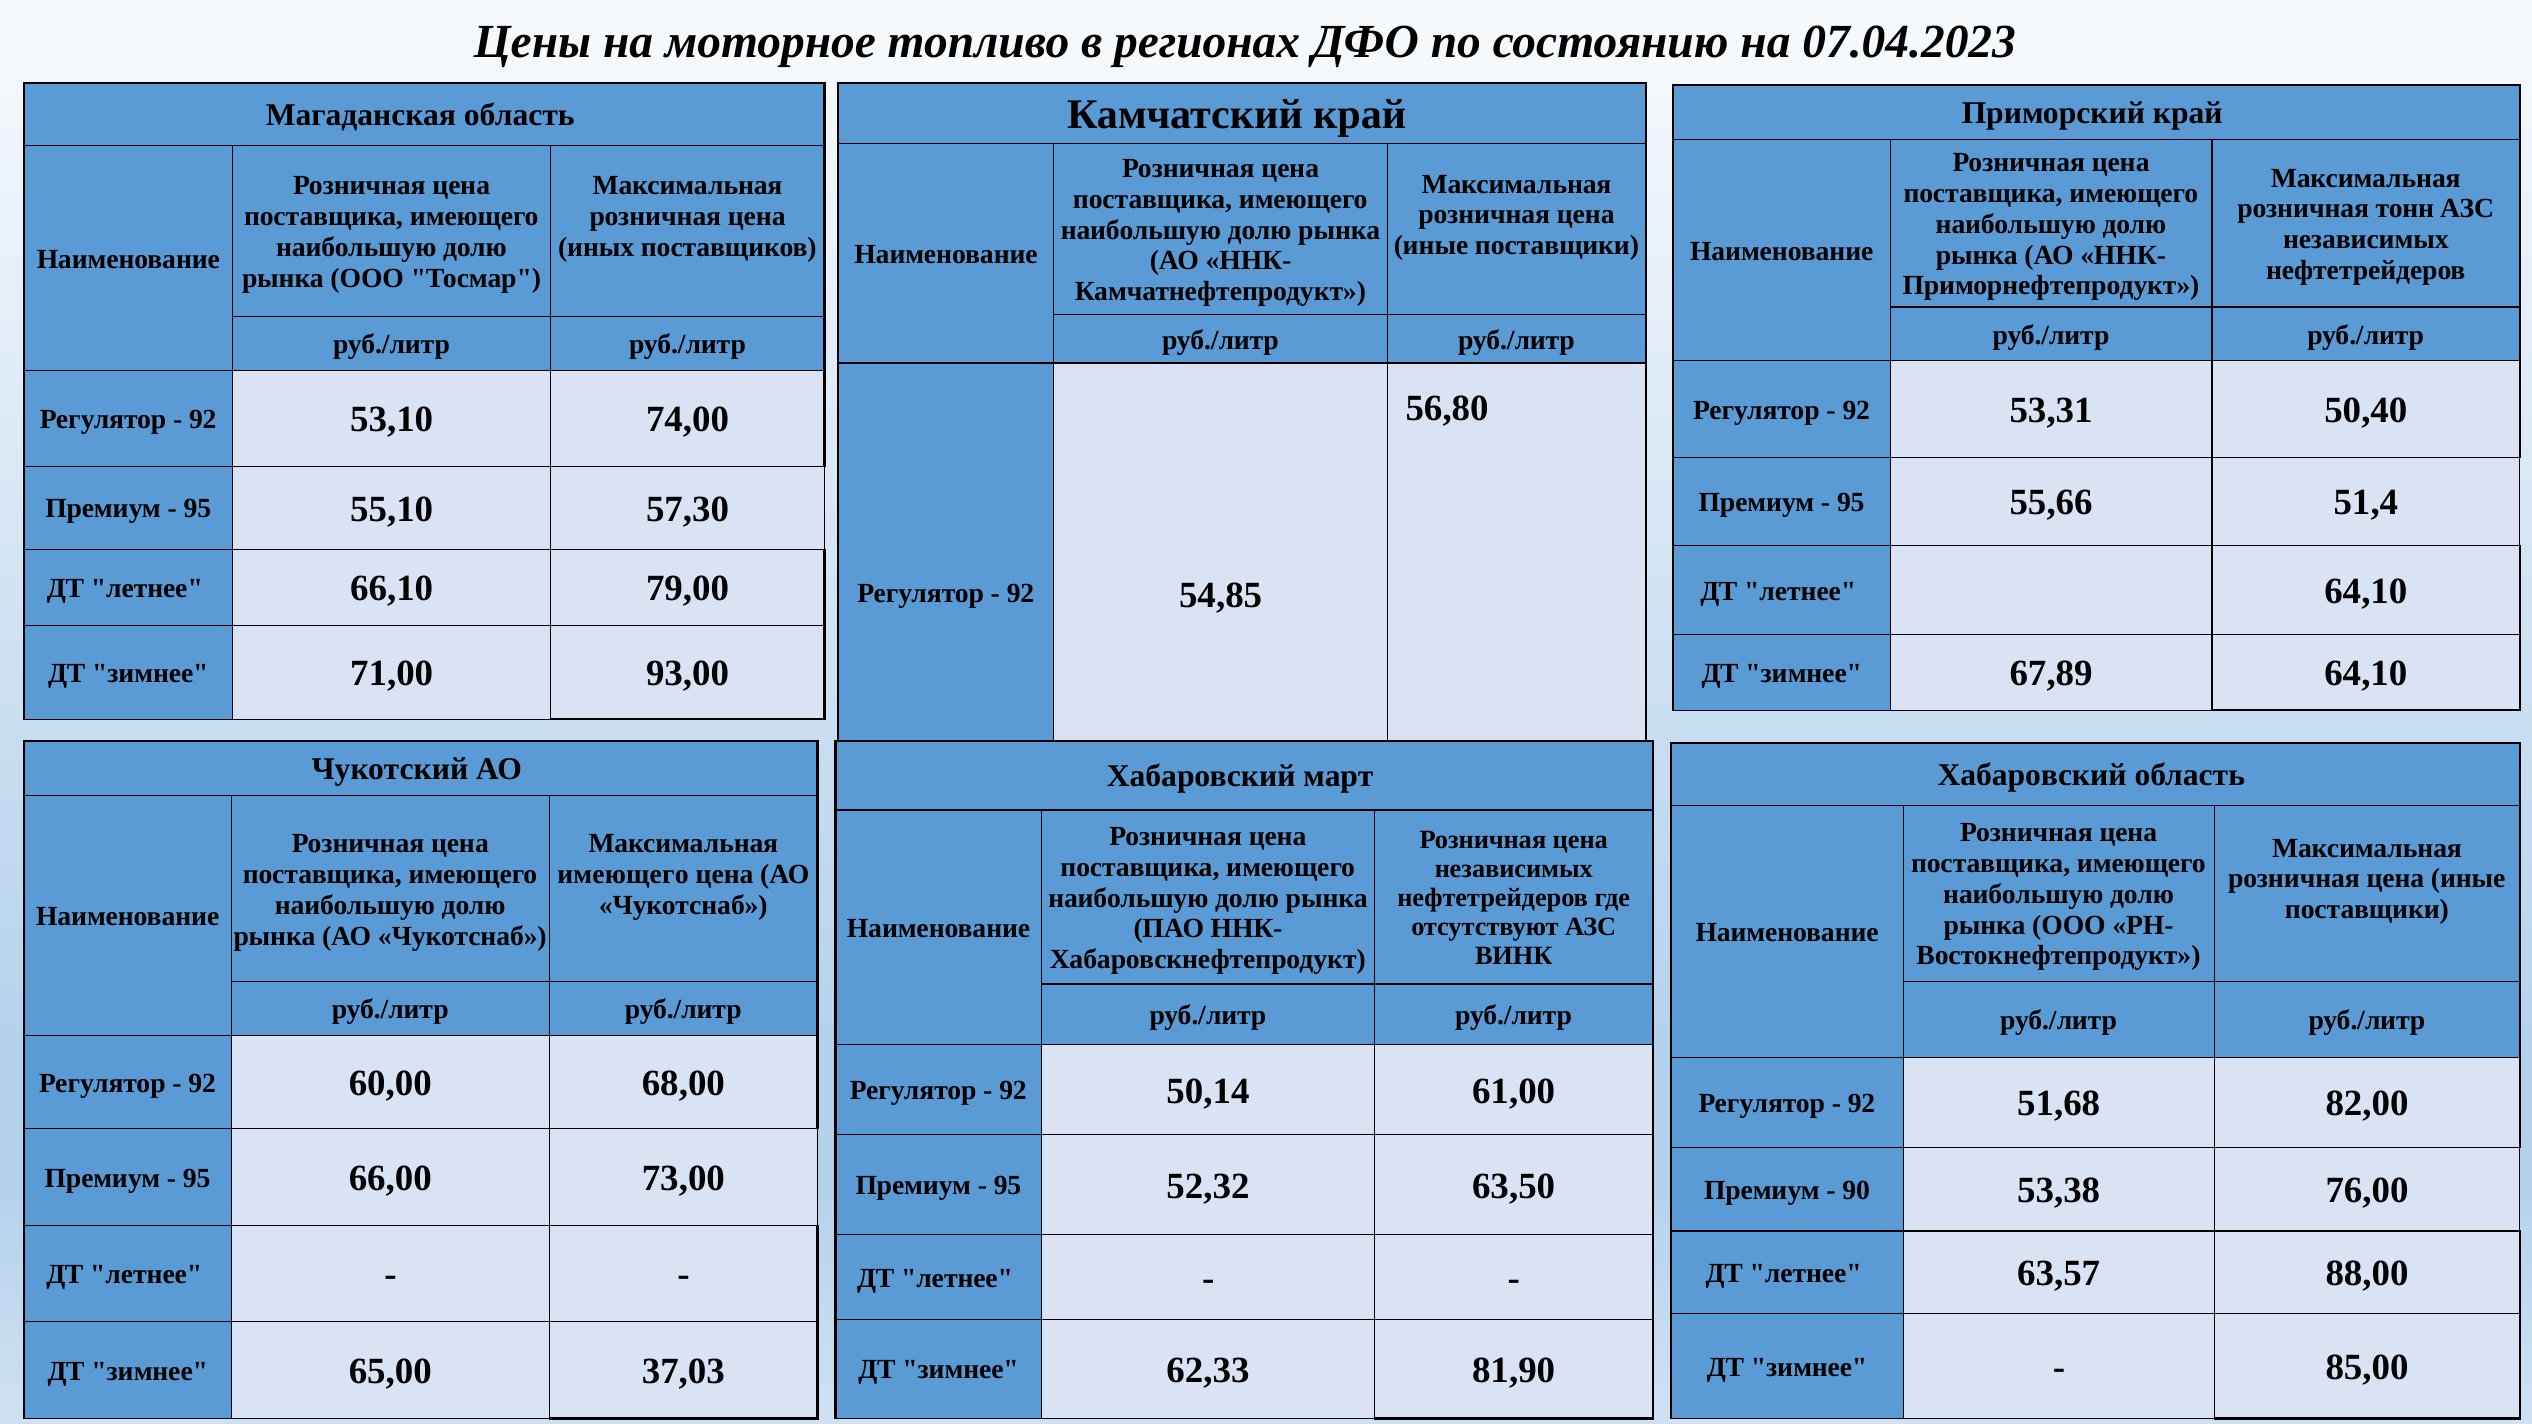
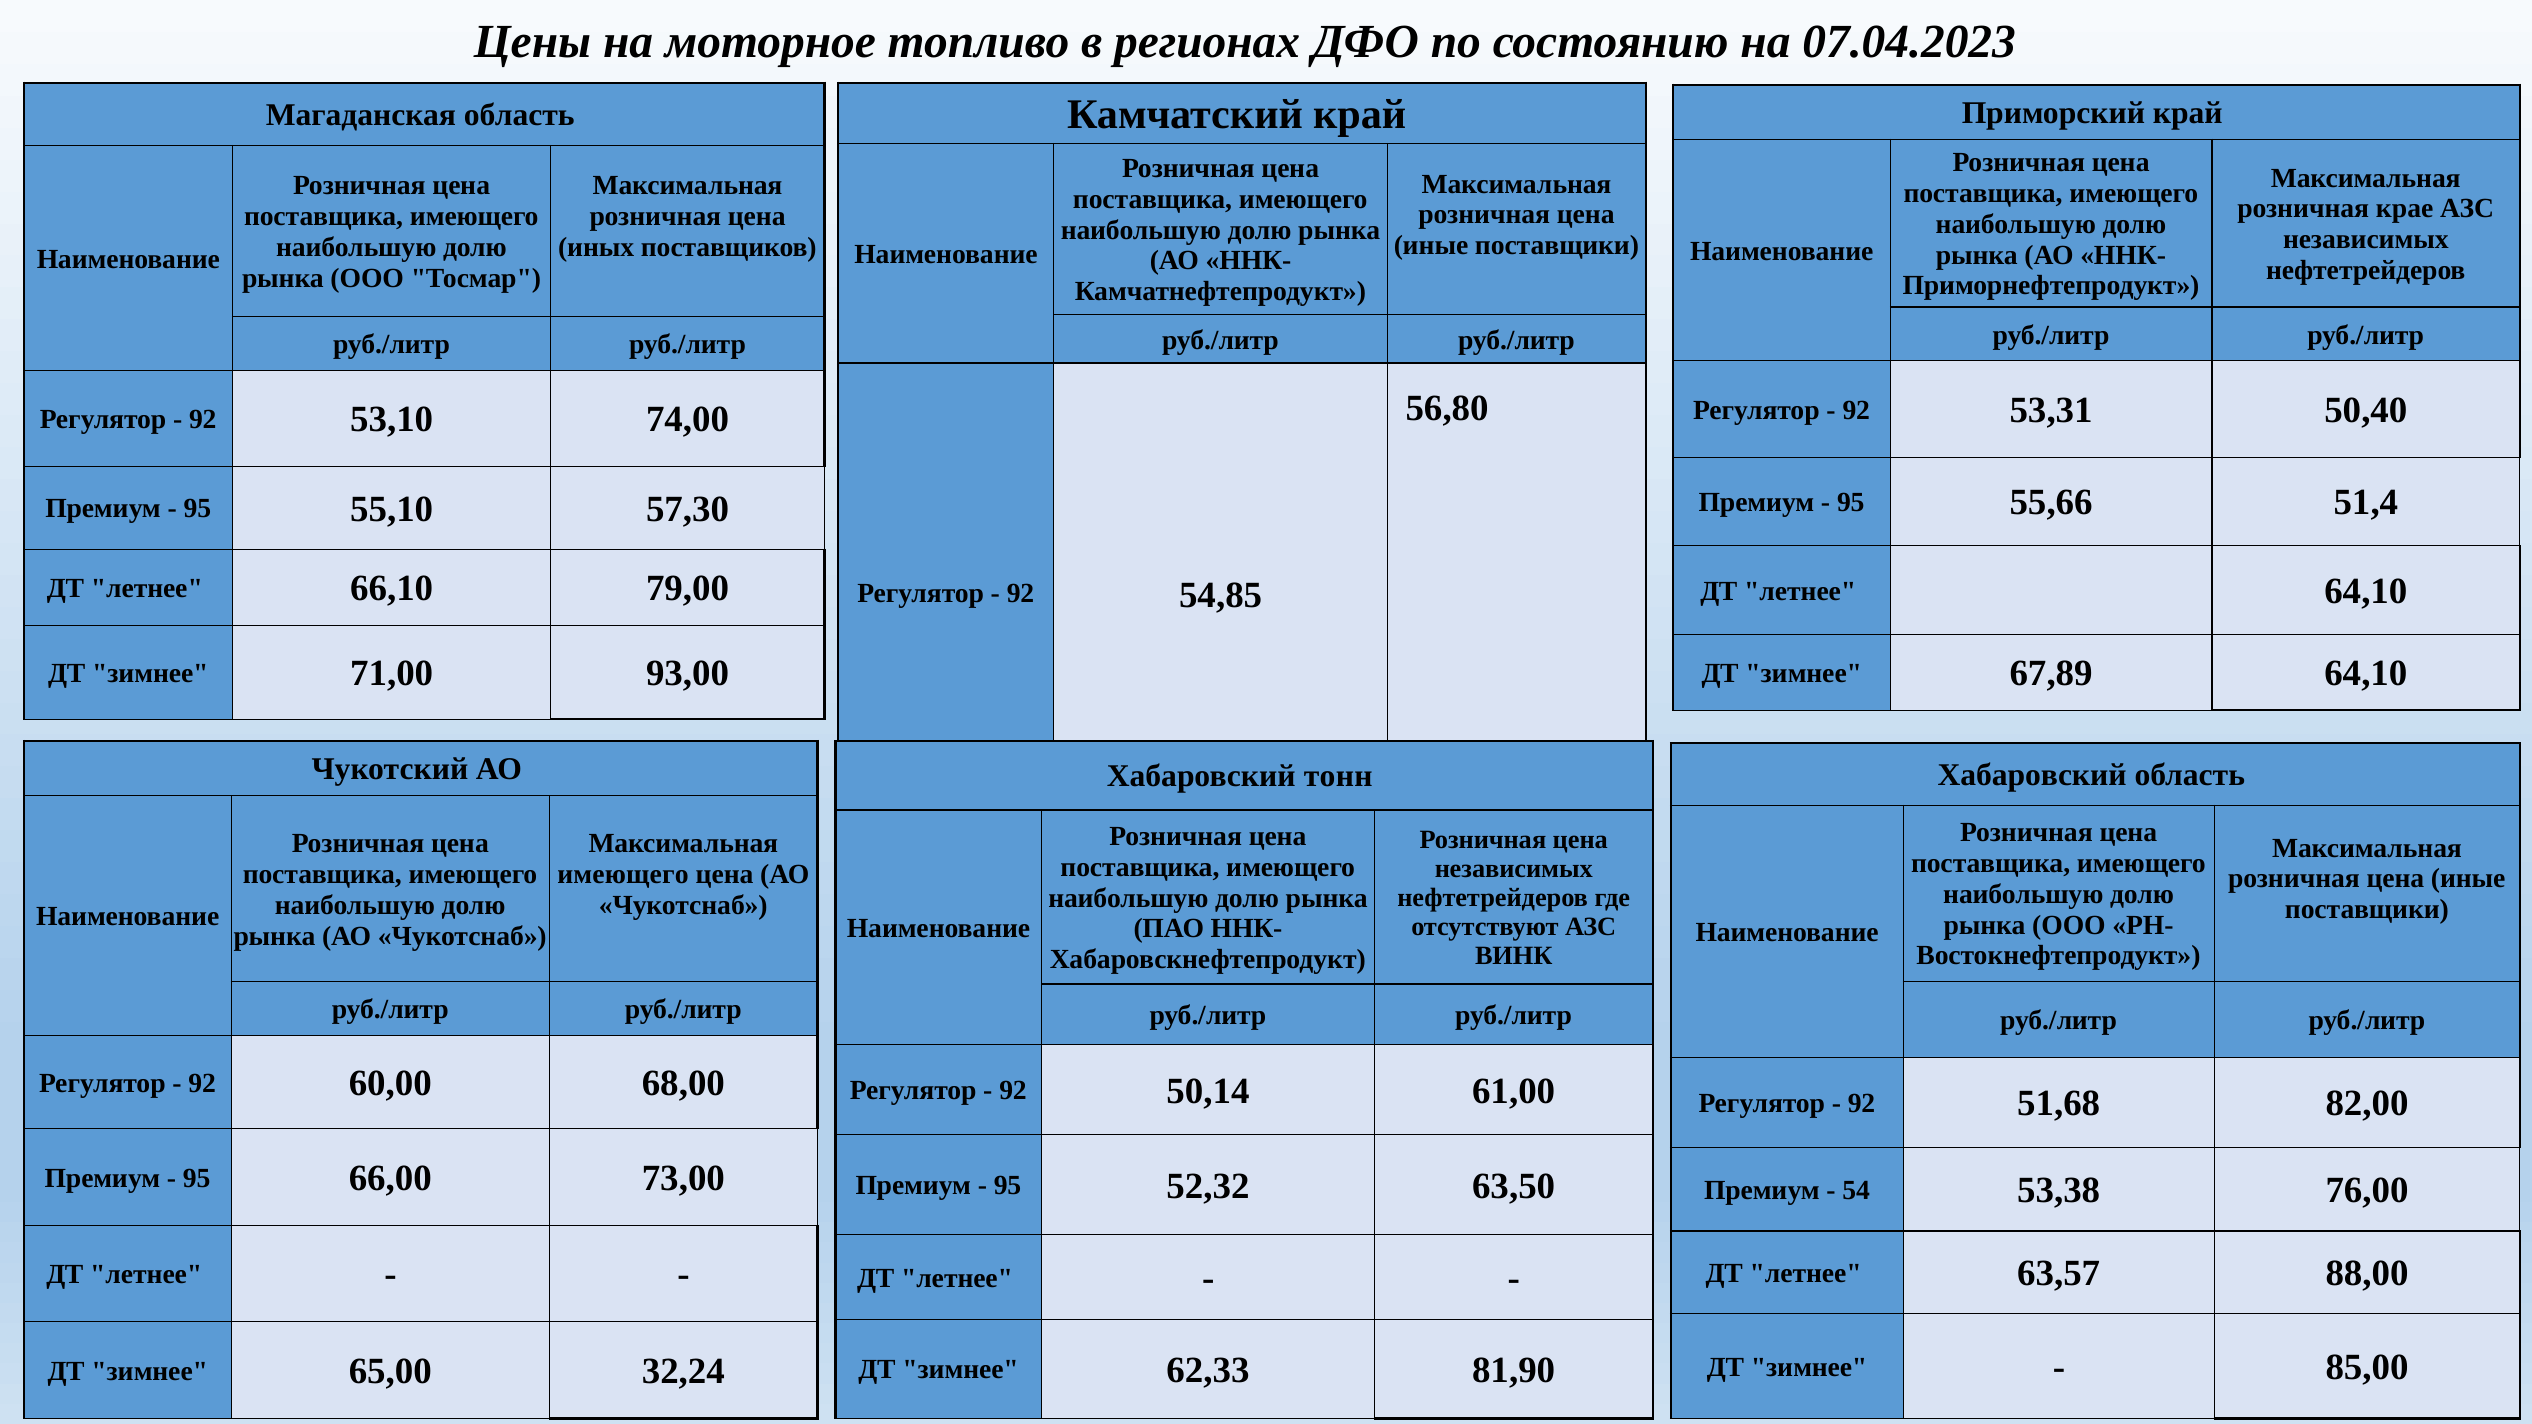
тонн: тонн -> крае
март: март -> тонн
90: 90 -> 54
37,03: 37,03 -> 32,24
